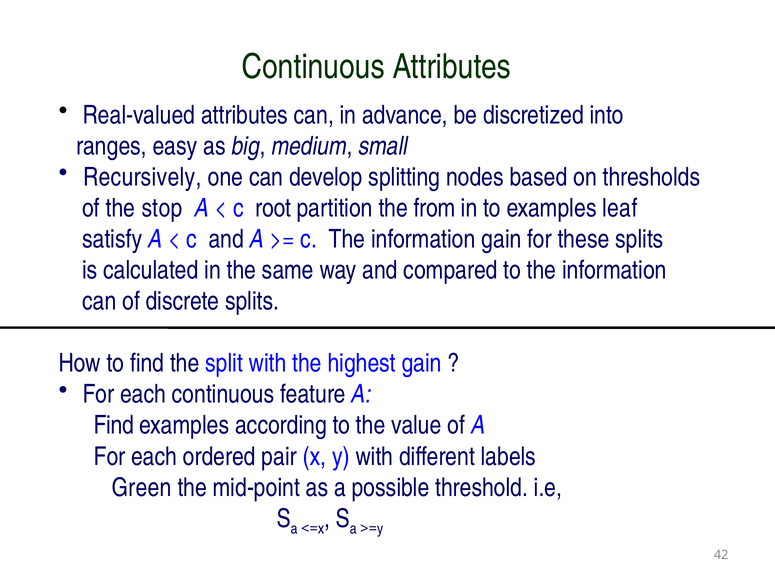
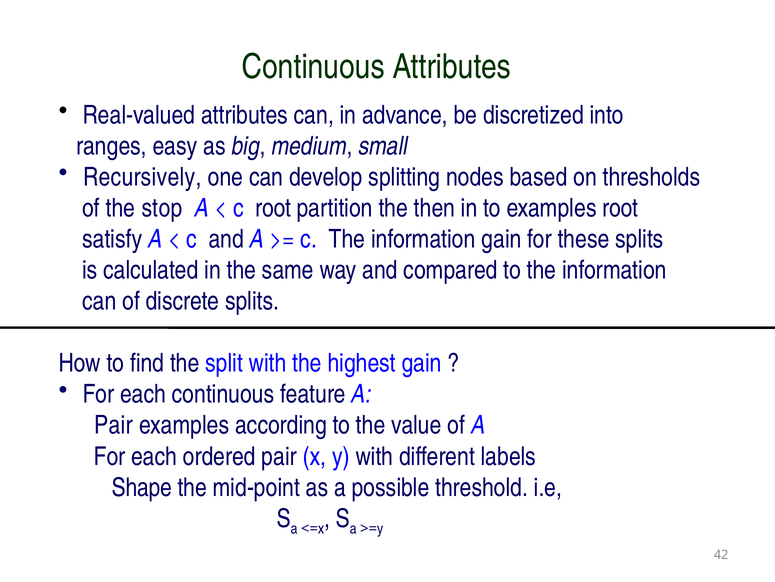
from: from -> then
examples leaf: leaf -> root
Find at (114, 425): Find -> Pair
Green: Green -> Shape
